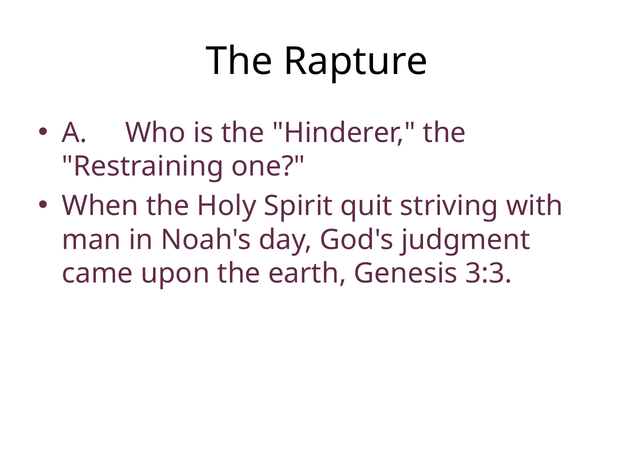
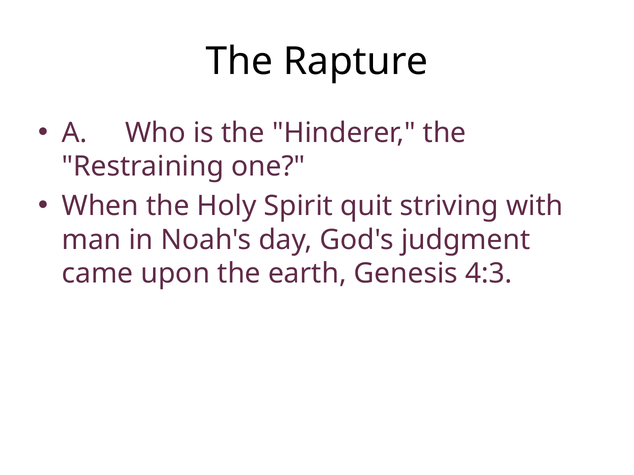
3:3: 3:3 -> 4:3
